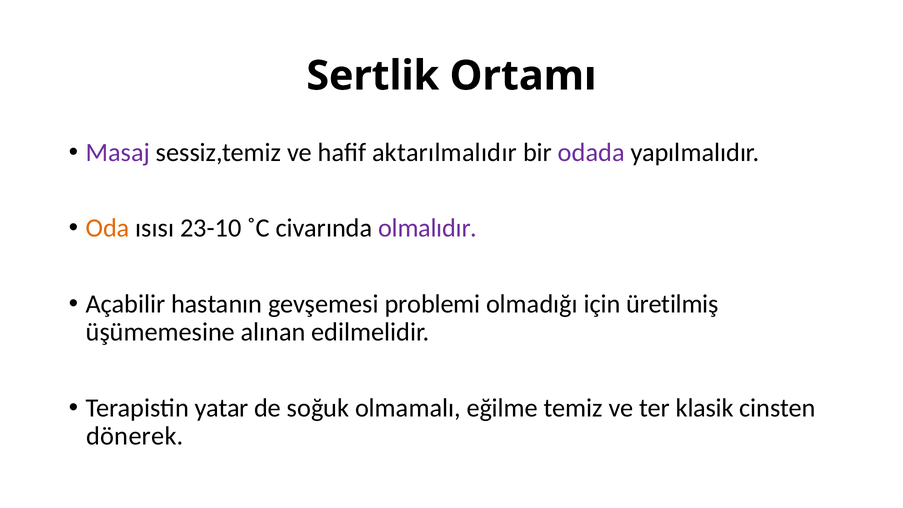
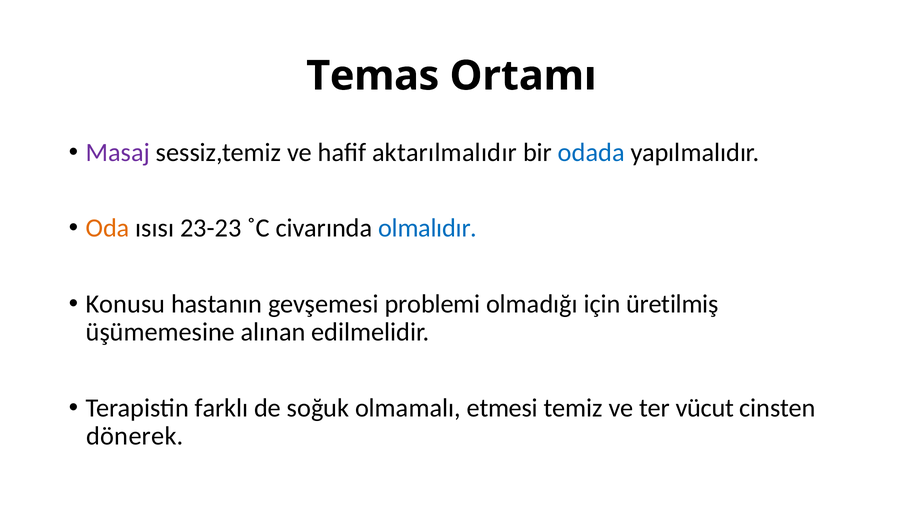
Sertlik: Sertlik -> Temas
odada colour: purple -> blue
23-10: 23-10 -> 23-23
olmalıdır colour: purple -> blue
Açabilir: Açabilir -> Konusu
yatar: yatar -> farklı
eğilme: eğilme -> etmesi
klasik: klasik -> vücut
